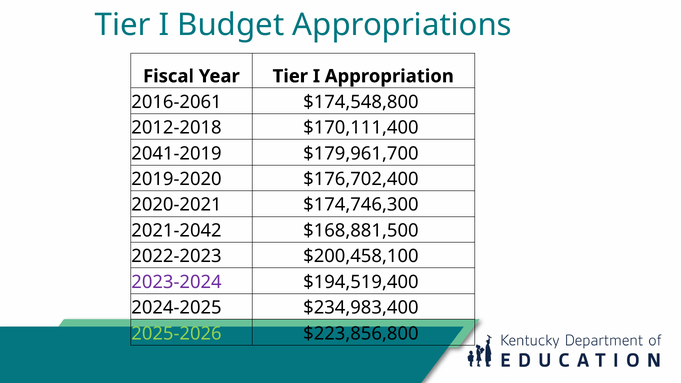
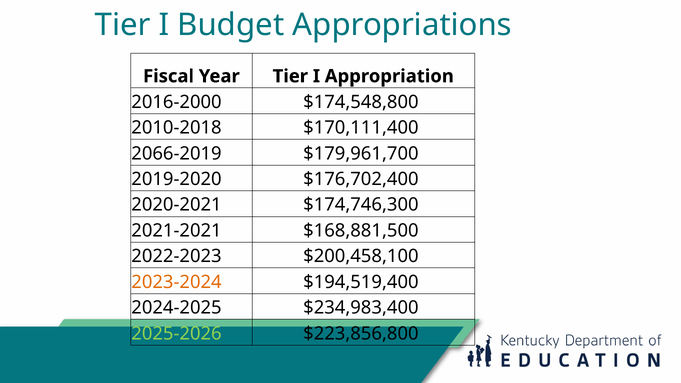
2016-2061: 2016-2061 -> 2016-2000
2012-2018: 2012-2018 -> 2010-2018
2041-2019: 2041-2019 -> 2066-2019
2021-2042: 2021-2042 -> 2021-2021
2023-2024 colour: purple -> orange
